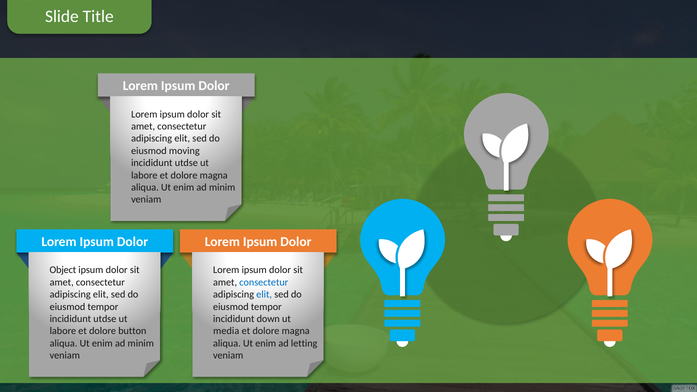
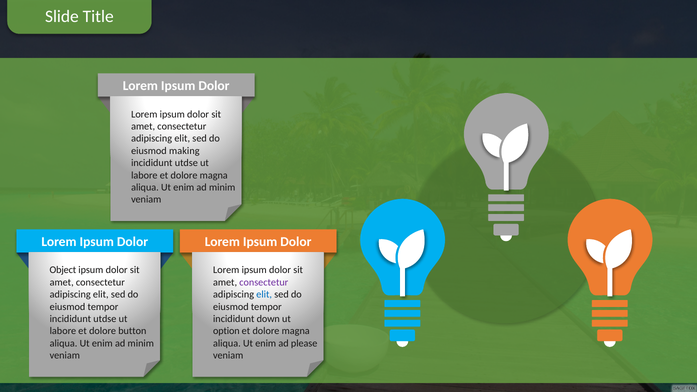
moving: moving -> making
consectetur at (264, 282) colour: blue -> purple
media: media -> option
letting: letting -> please
